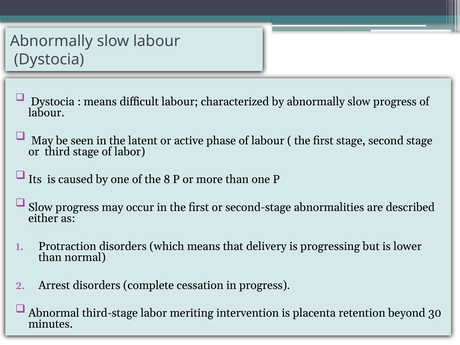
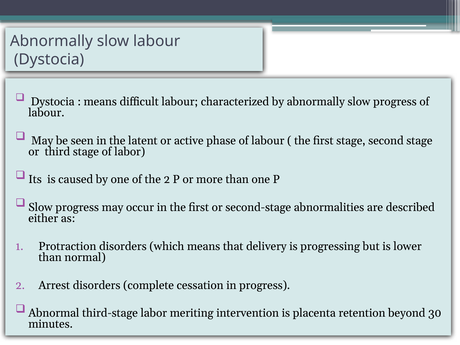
the 8: 8 -> 2
